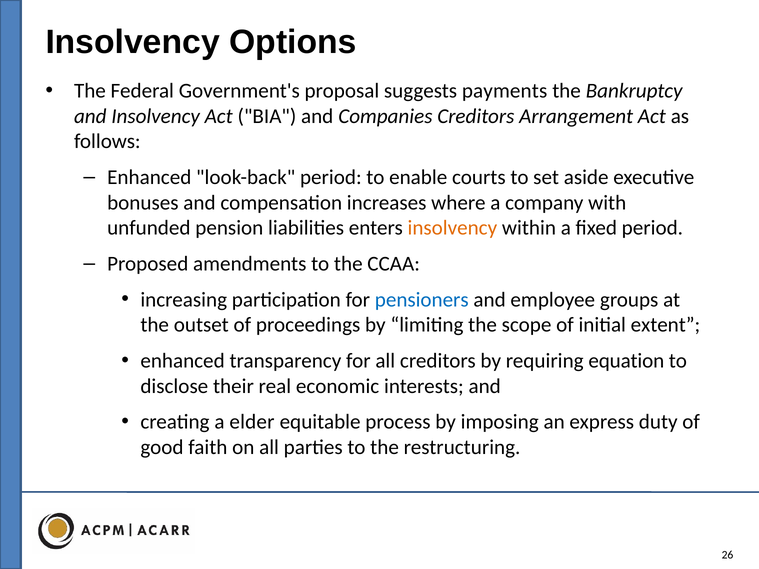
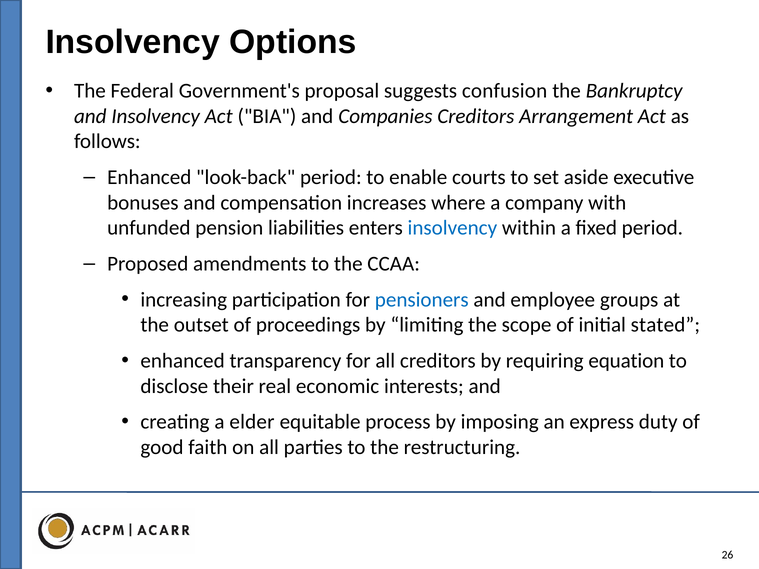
payments: payments -> confusion
insolvency at (452, 228) colour: orange -> blue
extent: extent -> stated
